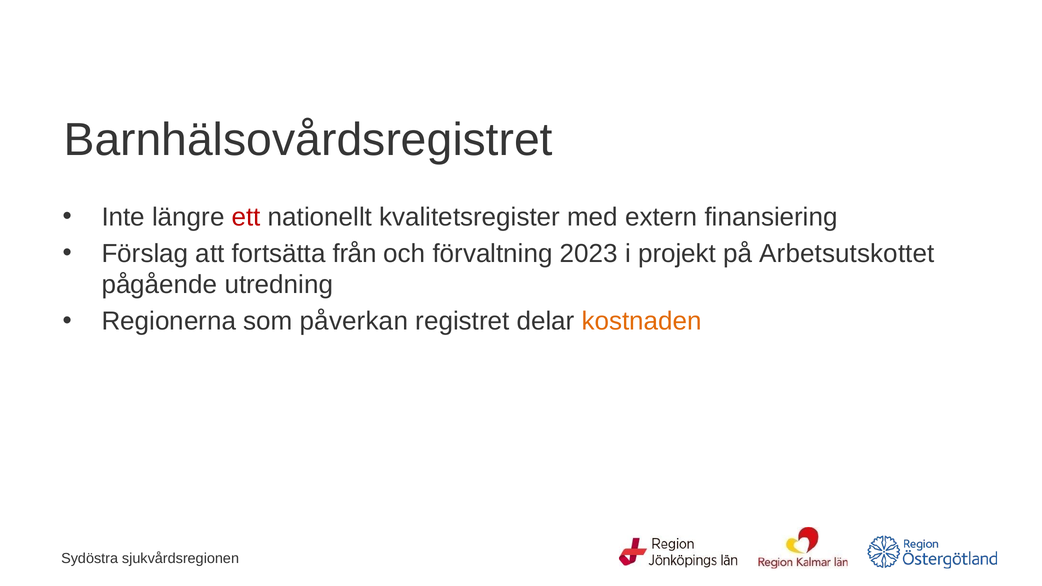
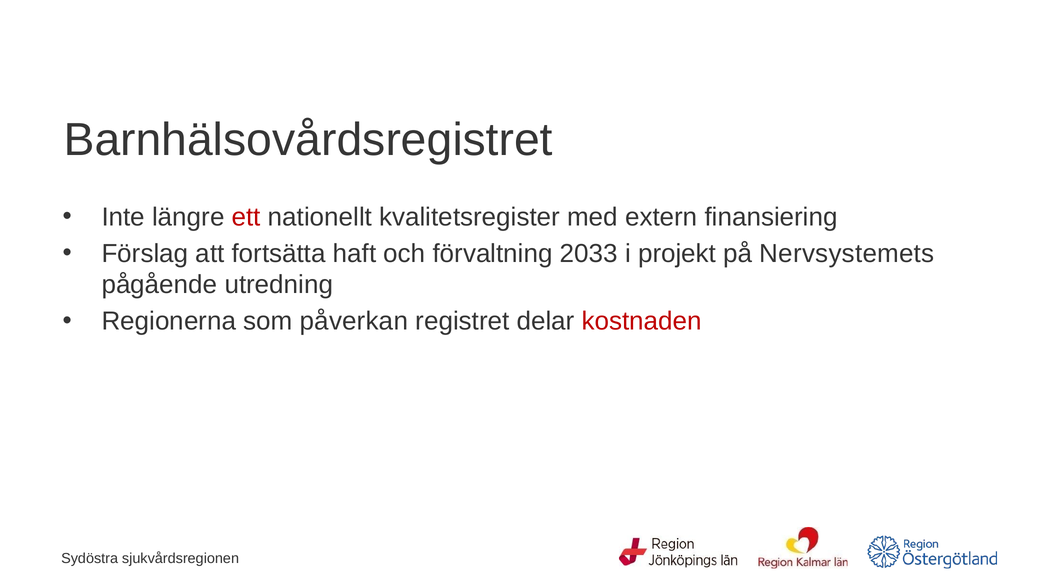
från: från -> haft
2023: 2023 -> 2033
Arbetsutskottet: Arbetsutskottet -> Nervsystemets
kostnaden colour: orange -> red
